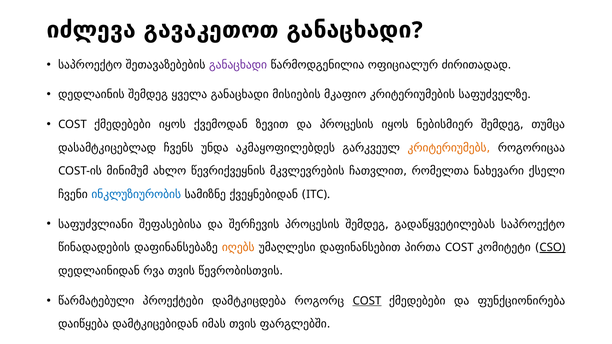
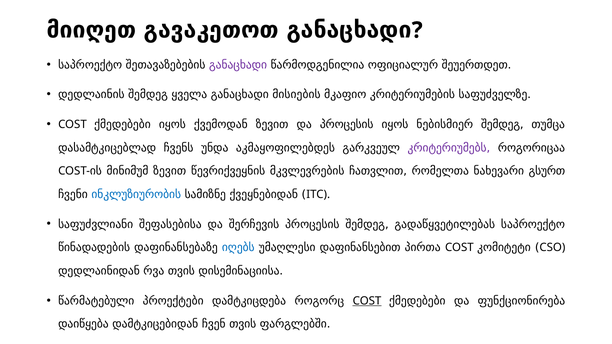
იძლევა: იძლევა -> მიიღეთ
ძირითადად: ძირითადად -> შეუერთდეთ
კრიტერიუმებს colour: orange -> purple
მინიმუმ ახლო: ახლო -> ზევით
ქსელი: ქსელი -> გსურთ
იღებს colour: orange -> blue
CSO underline: present -> none
წევრობისთვის: წევრობისთვის -> დისემინაციისა
იმას: იმას -> ჩვენ
